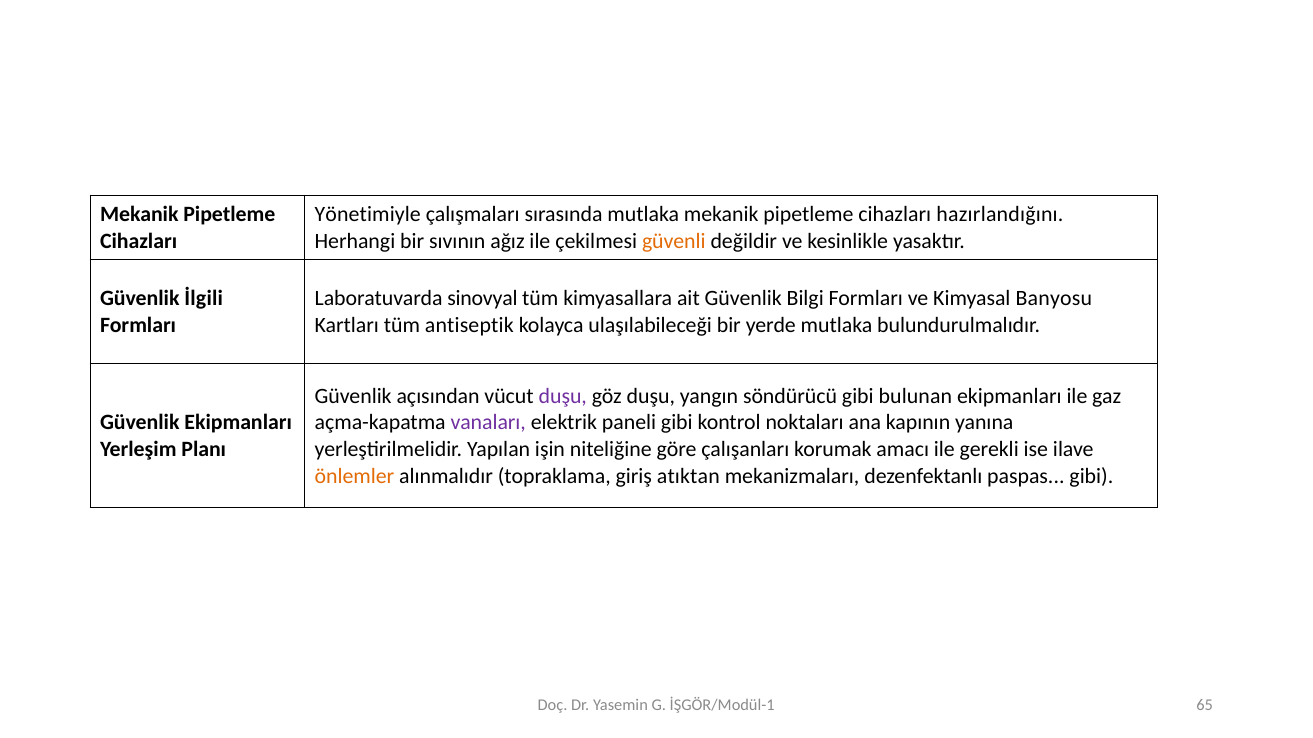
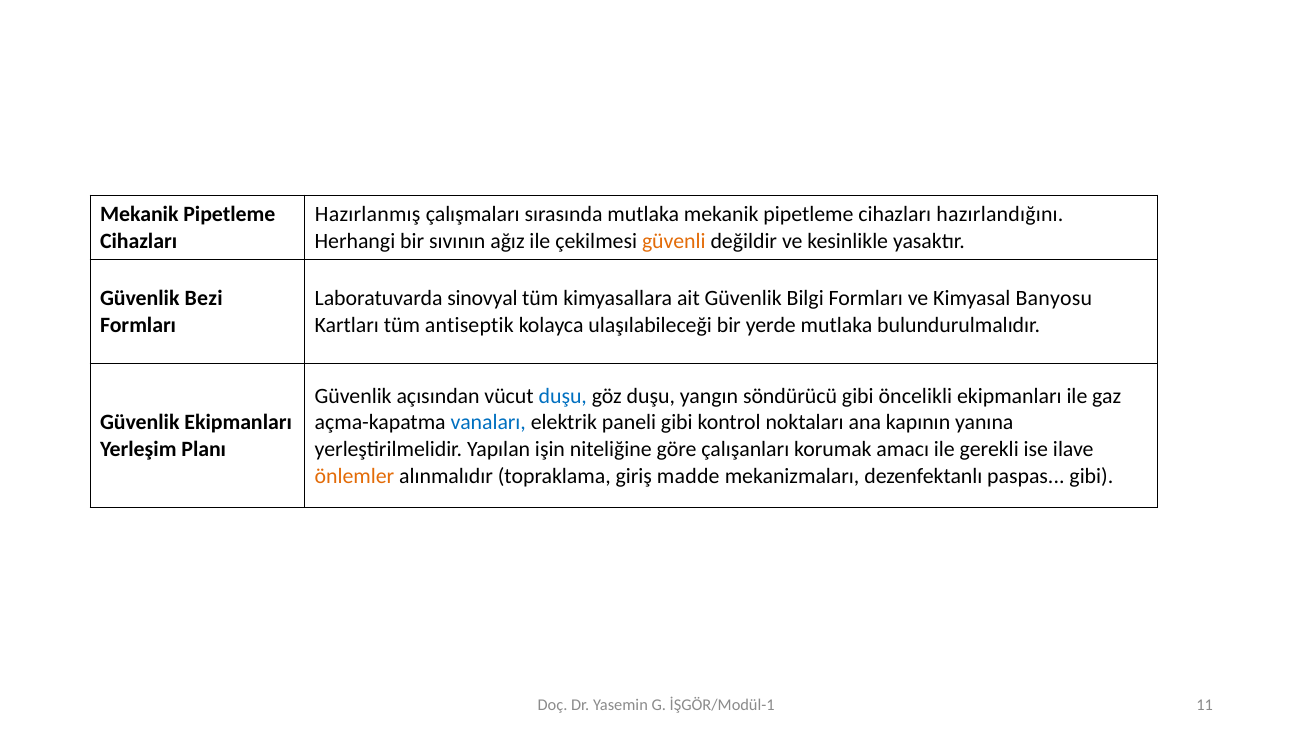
Yönetimiyle: Yönetimiyle -> Hazırlanmış
İlgili: İlgili -> Bezi
duşu at (563, 396) colour: purple -> blue
bulunan: bulunan -> öncelikli
vanaları colour: purple -> blue
atıktan: atıktan -> madde
65: 65 -> 11
